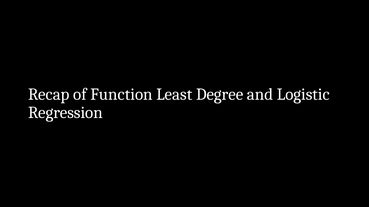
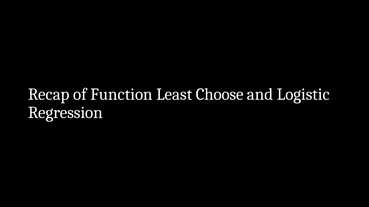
Degree: Degree -> Choose
